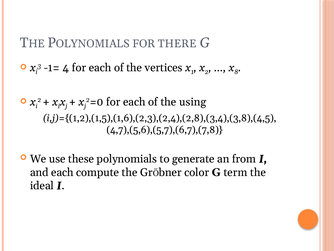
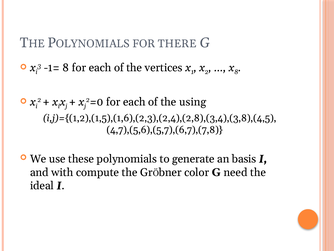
4 at (66, 68): 4 -> 8
from: from -> basis
and each: each -> with
term: term -> need
